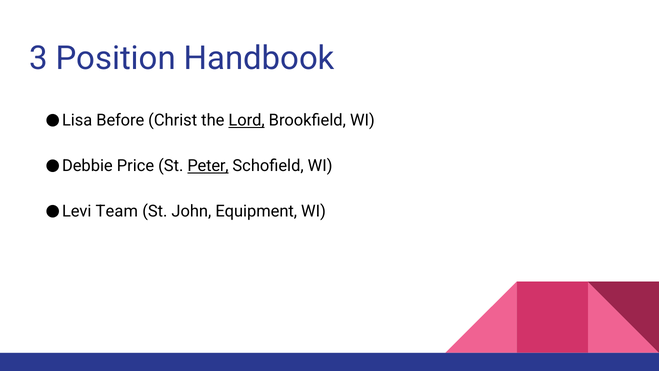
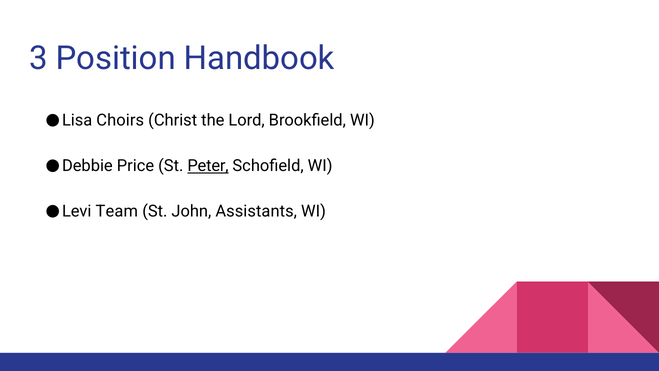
Before: Before -> Choirs
Lord underline: present -> none
Equipment: Equipment -> Assistants
